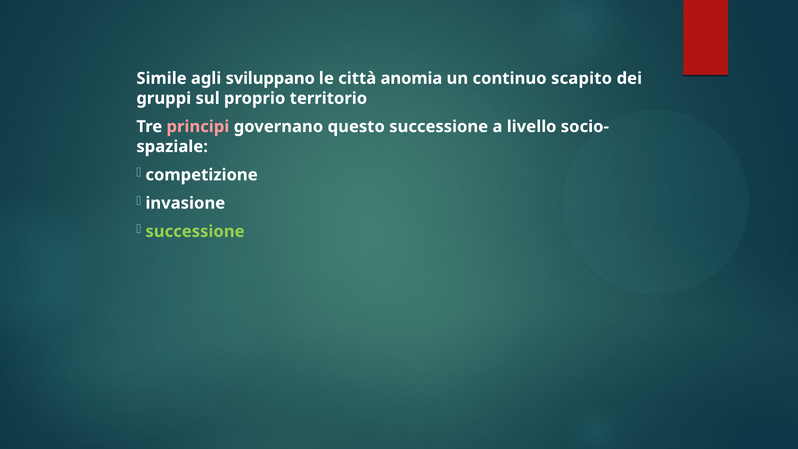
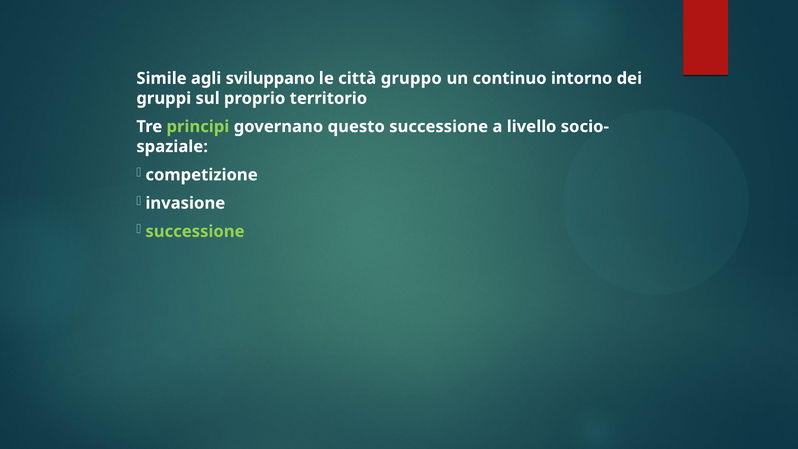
anomia: anomia -> gruppo
scapito: scapito -> intorno
principi colour: pink -> light green
